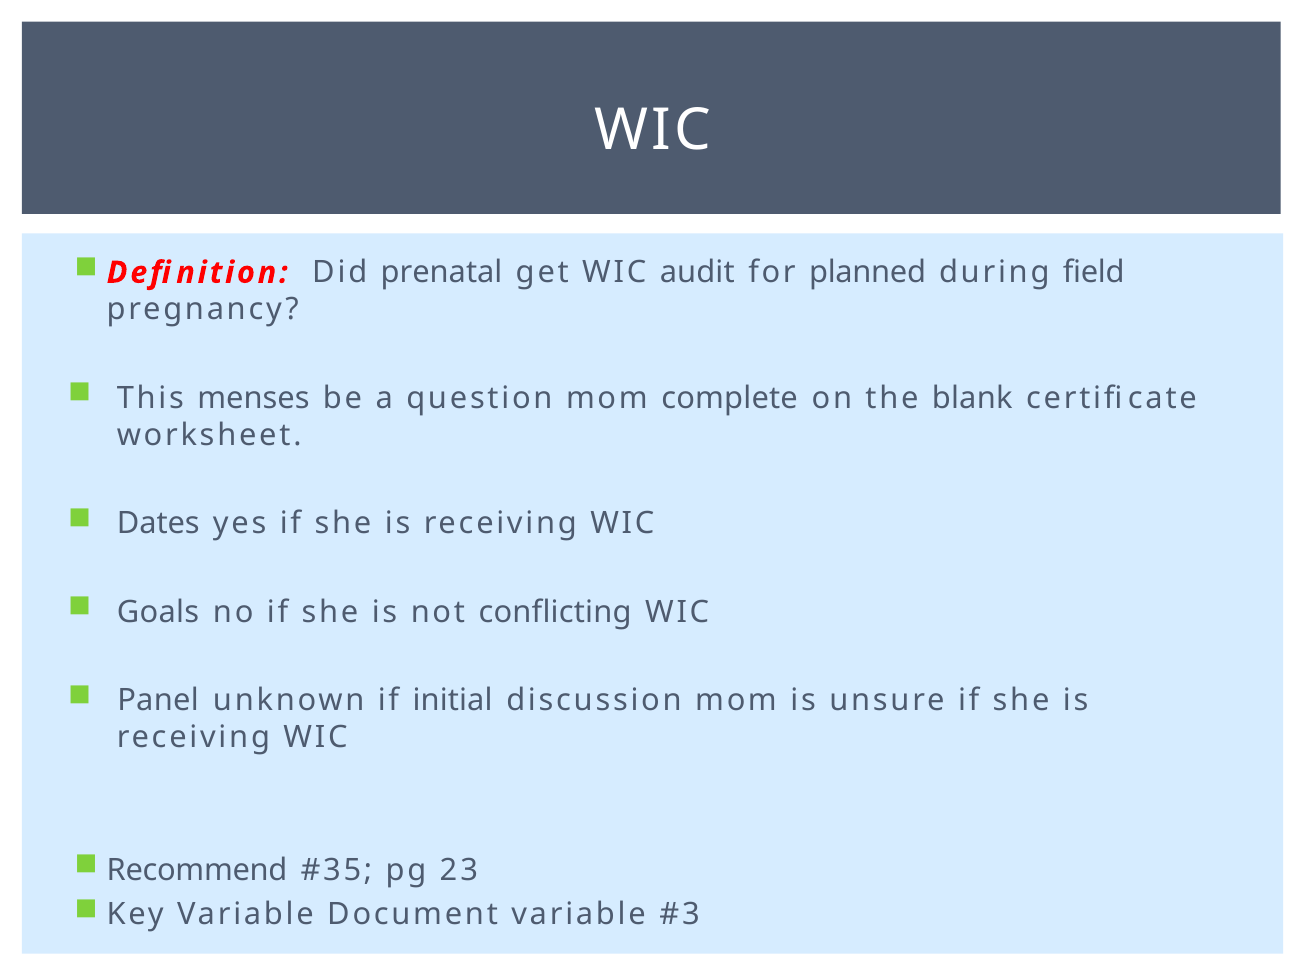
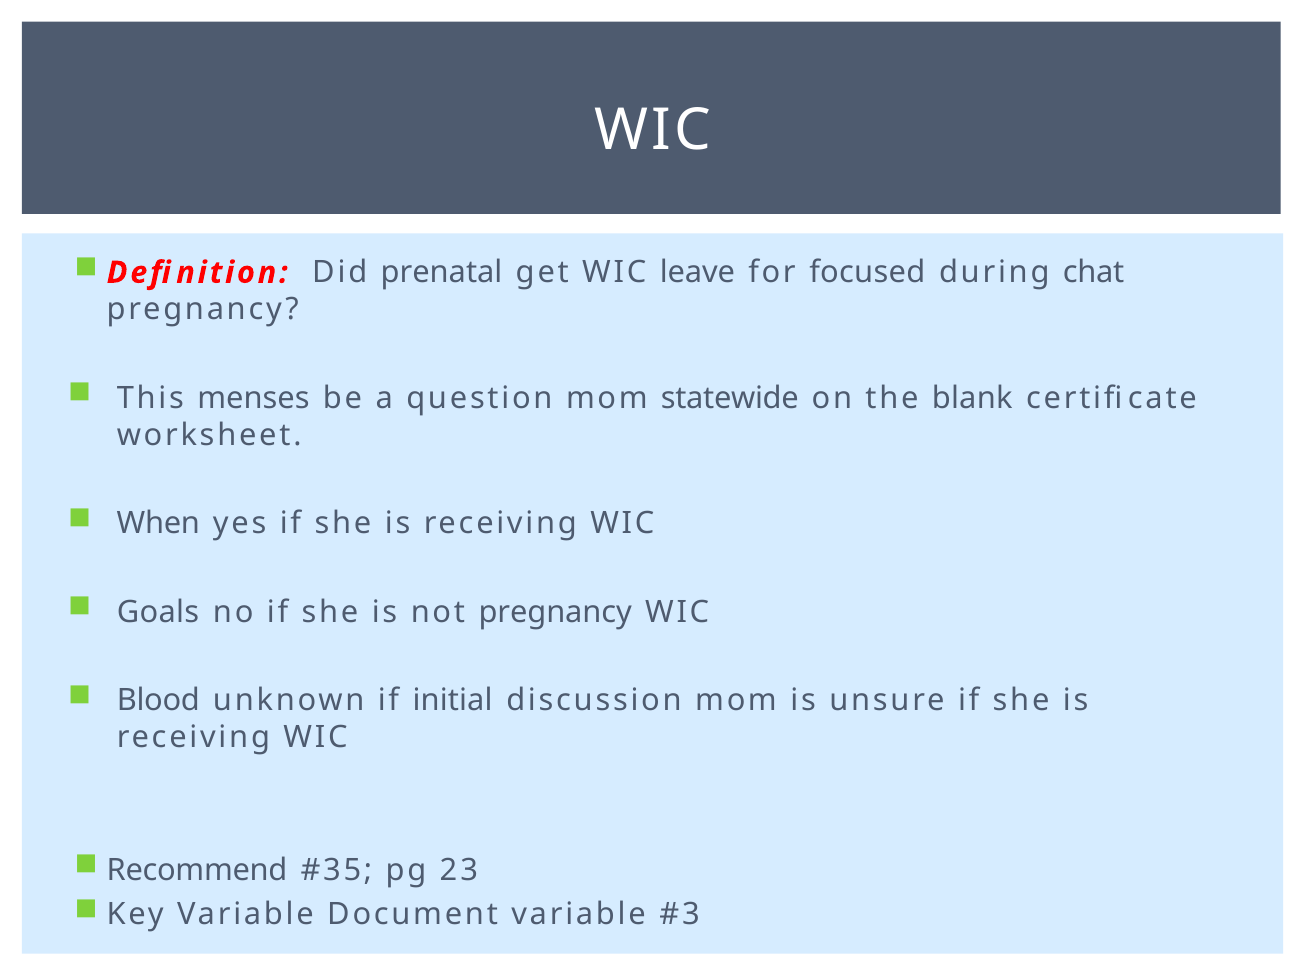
audit: audit -> leave
planned: planned -> focused
field: field -> chat
complete: complete -> statewide
Dates: Dates -> When
not conflicting: conflicting -> pregnancy
Panel: Panel -> Blood
